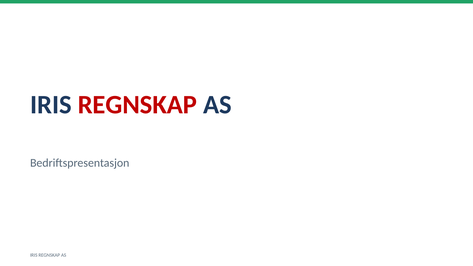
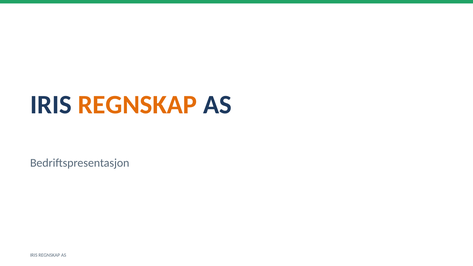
REGNSKAP at (137, 105) colour: red -> orange
